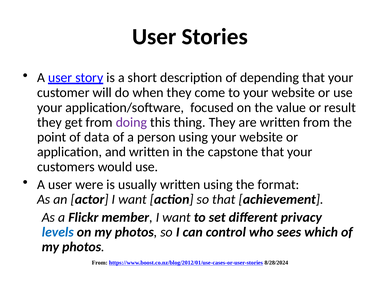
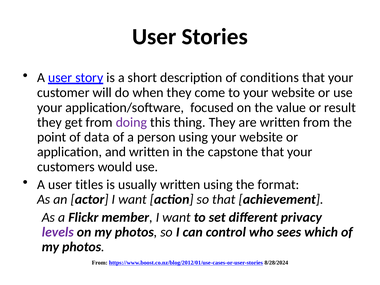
depending: depending -> conditions
were: were -> titles
levels colour: blue -> purple
